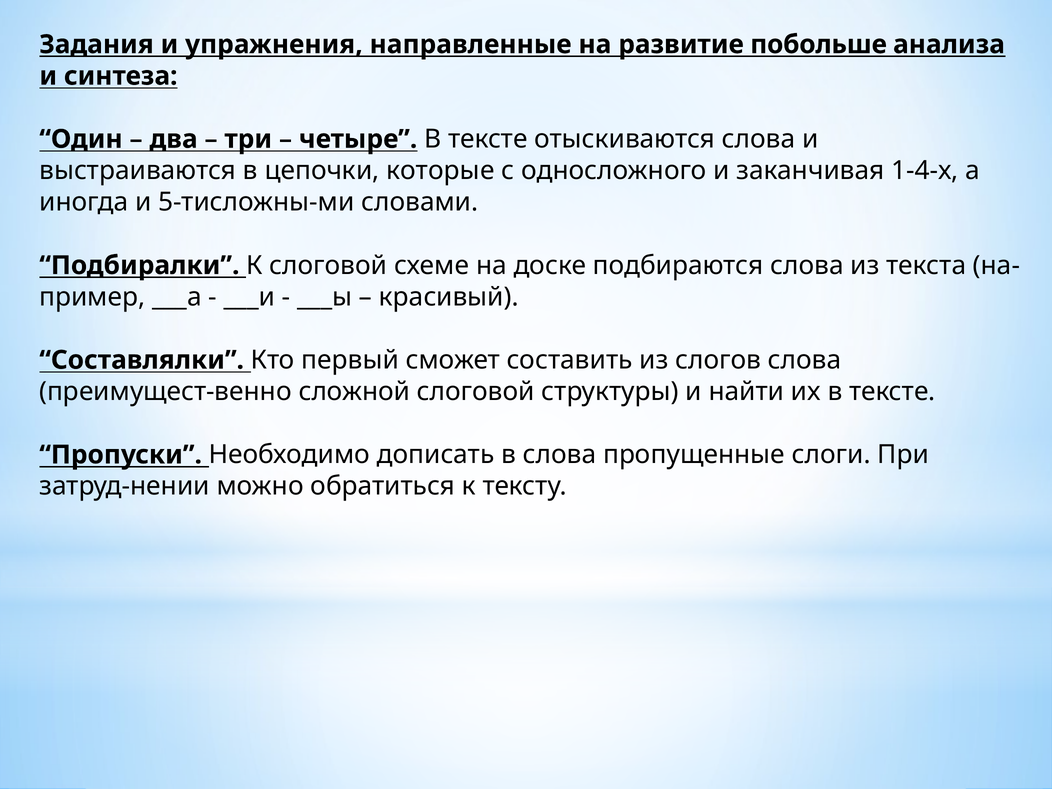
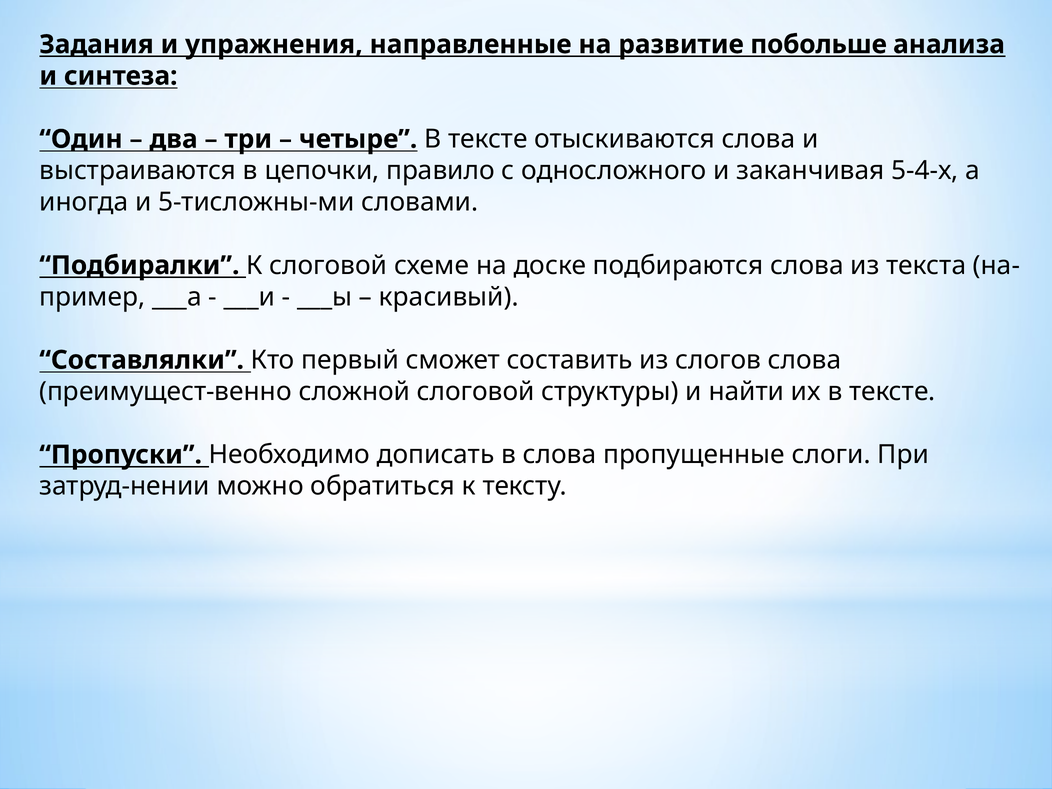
которые: которые -> правило
1-4-х: 1-4-х -> 5-4-х
